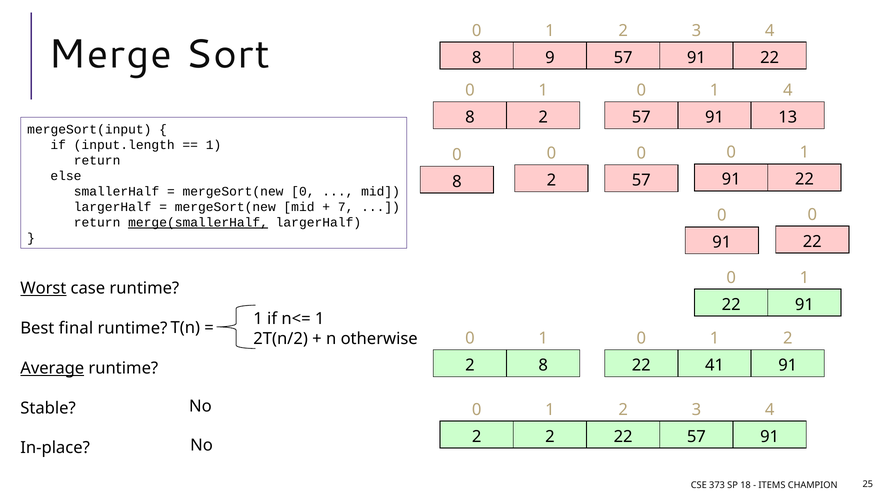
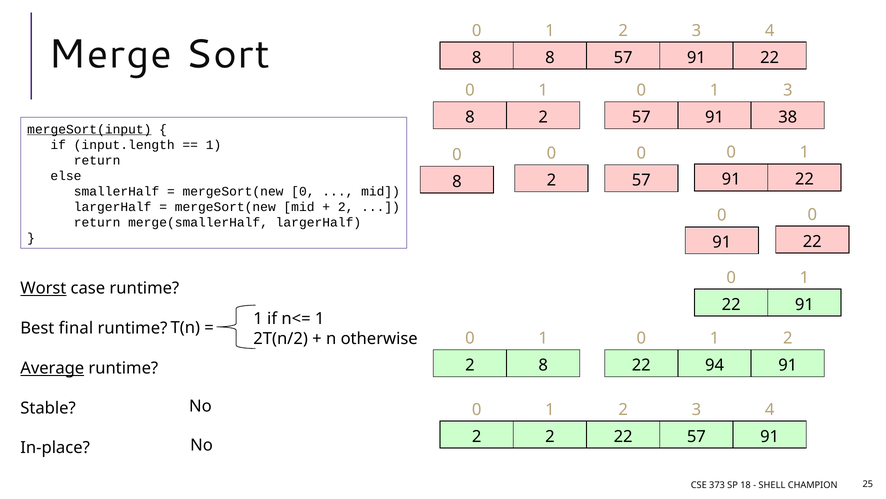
8 9: 9 -> 8
1 4: 4 -> 3
13: 13 -> 38
mergeSort(input underline: none -> present
7 at (346, 207): 7 -> 2
merge(smallerHalf underline: present -> none
41: 41 -> 94
ITEMS: ITEMS -> SHELL
